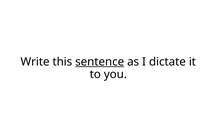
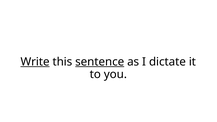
Write underline: none -> present
